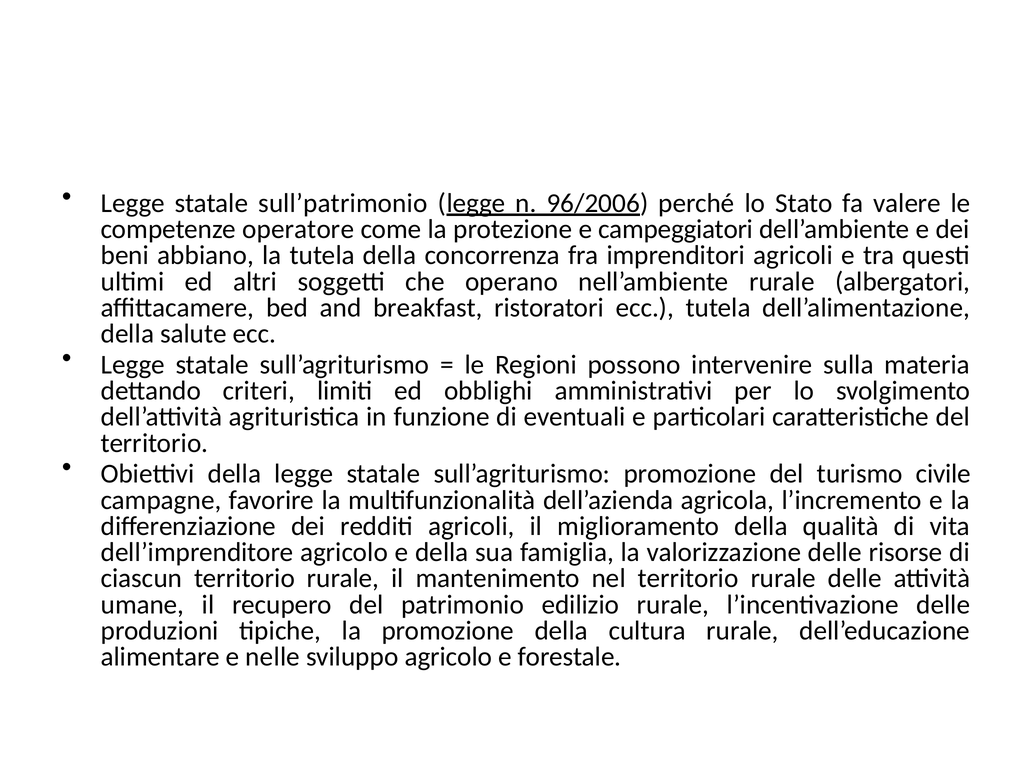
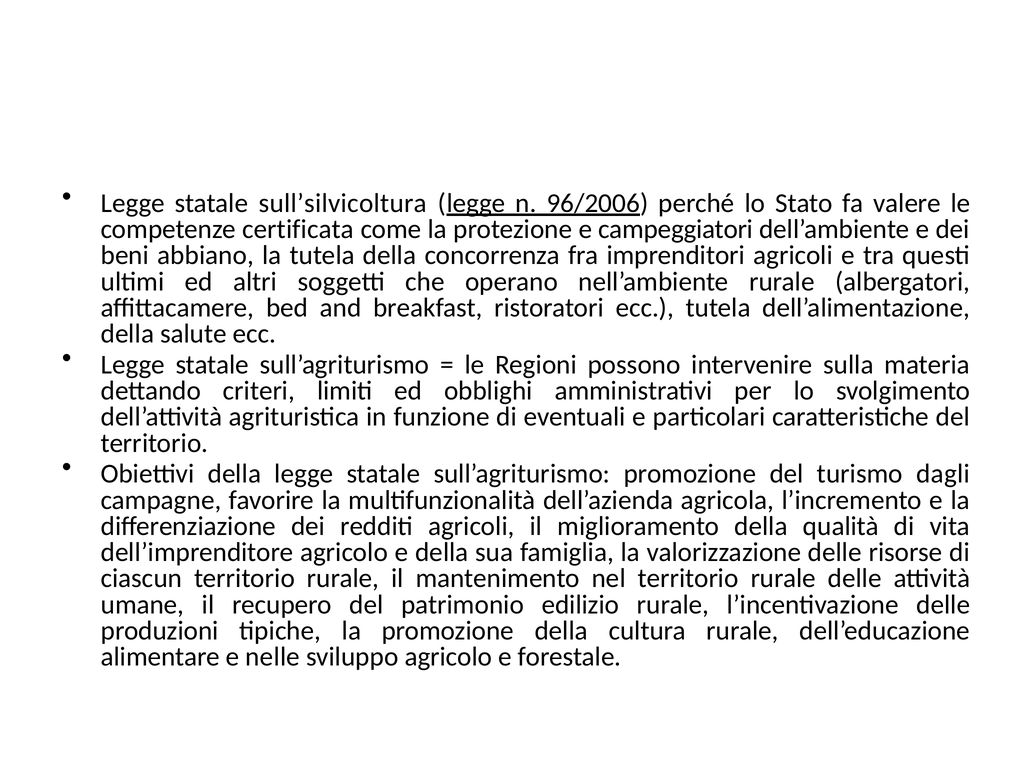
sull’patrimonio: sull’patrimonio -> sull’silvicoltura
operatore: operatore -> certificata
civile: civile -> dagli
